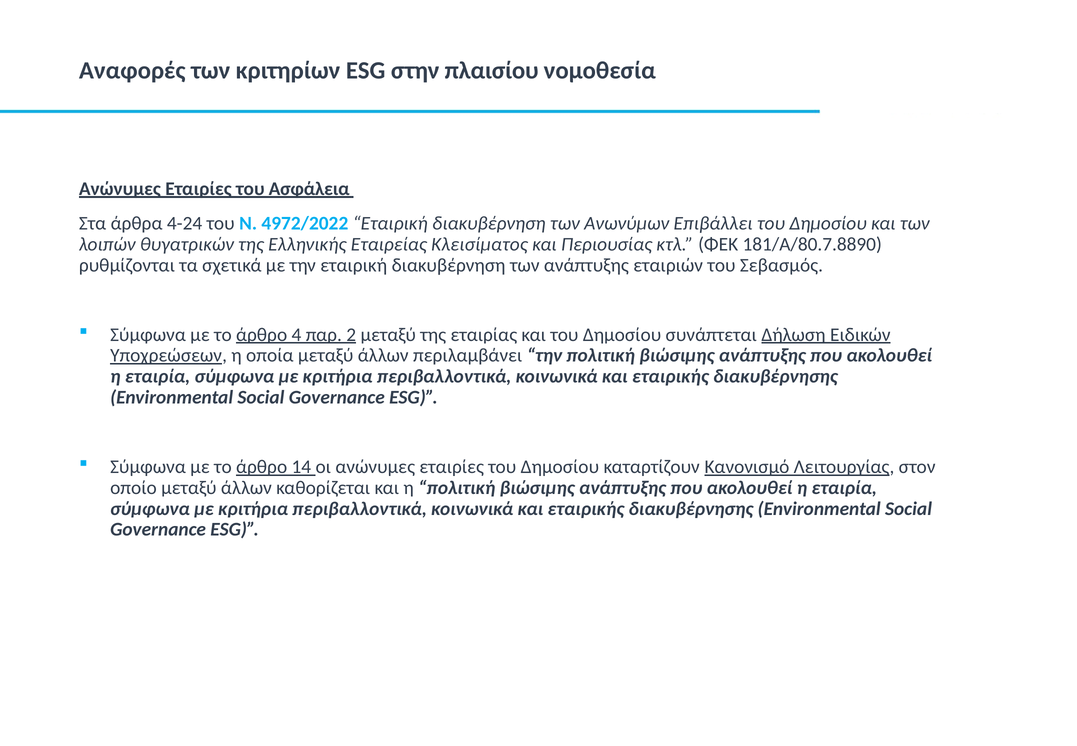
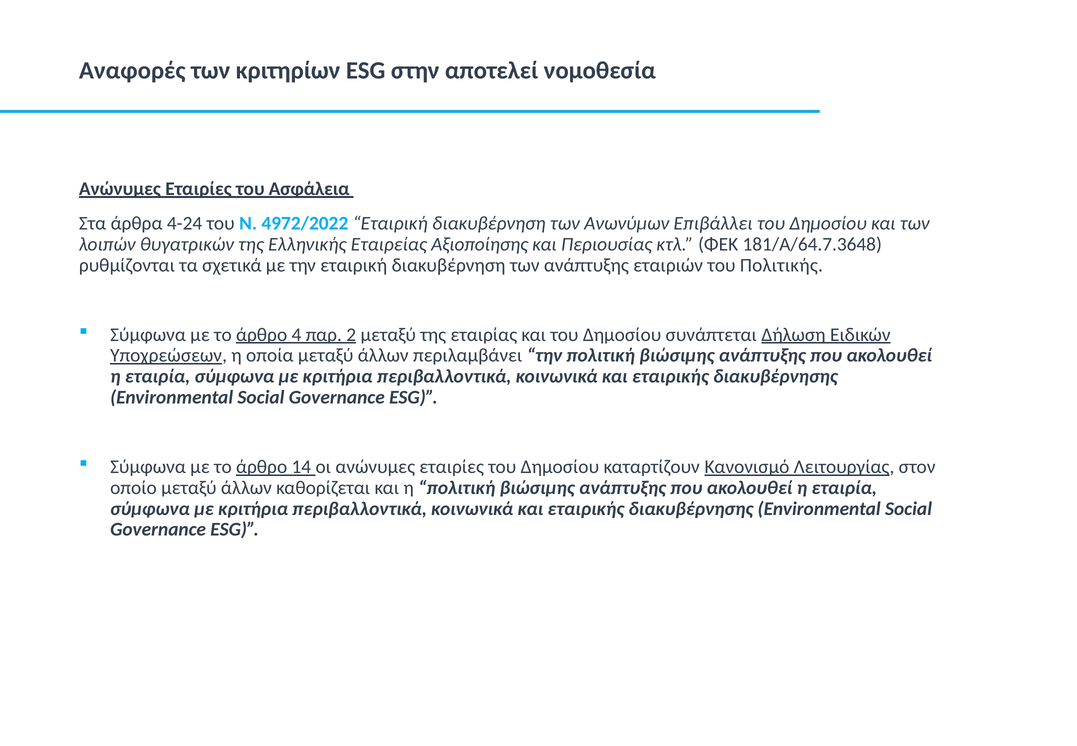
πλαισίου: πλαισίου -> αποτελεί
Κλεισίματος: Κλεισίματος -> Αξιοποίησης
181/Α/80.7.8890: 181/Α/80.7.8890 -> 181/Α/64.7.3648
Σεβασμός: Σεβασμός -> Πολιτικής
